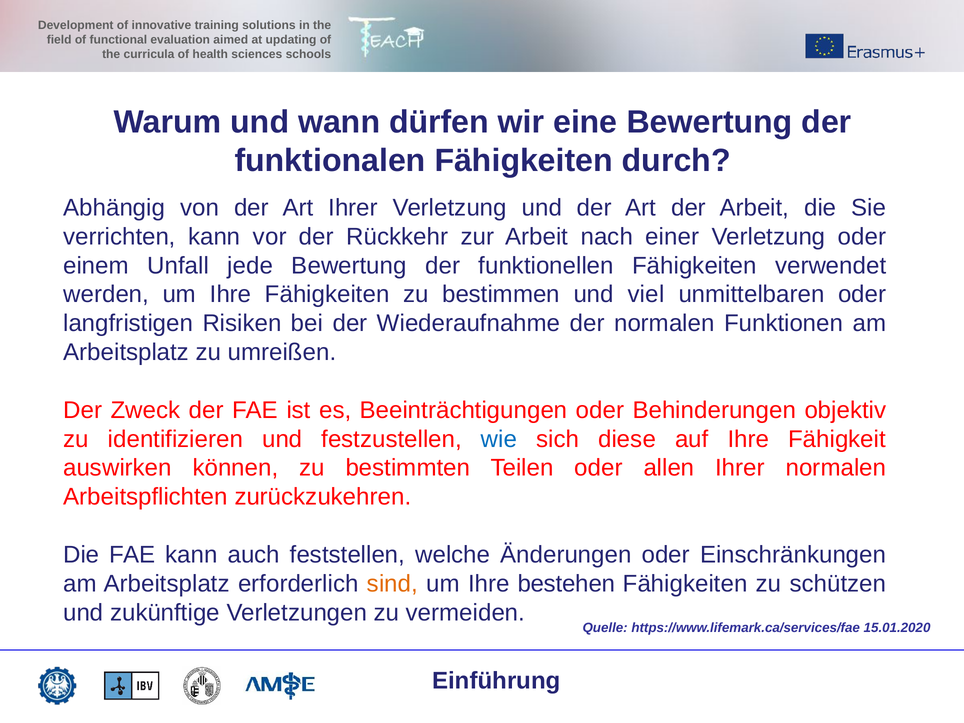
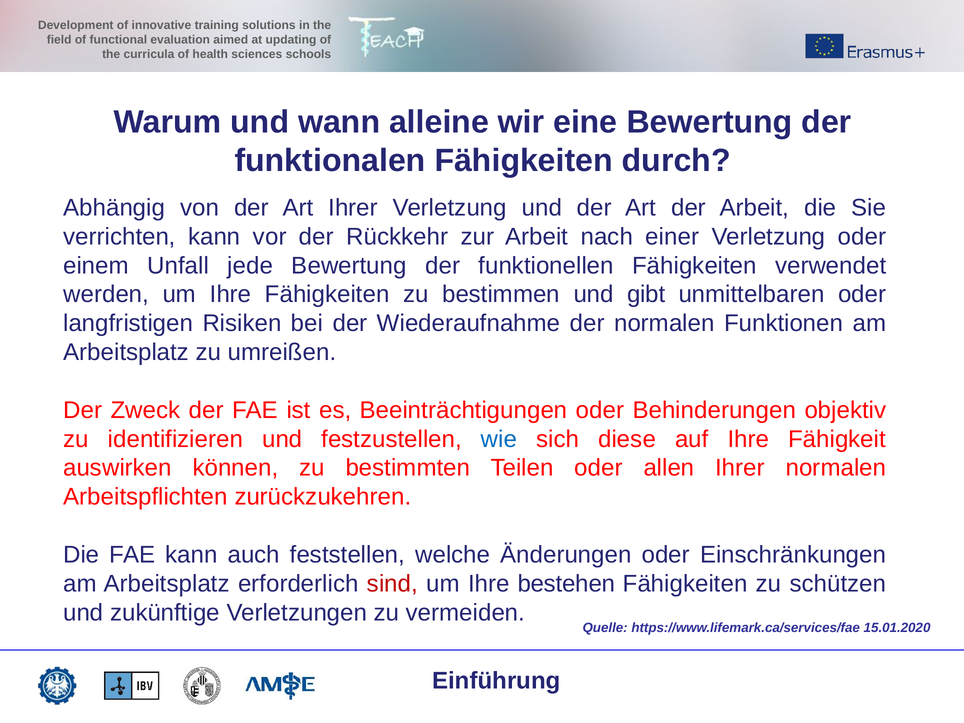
dürfen: dürfen -> alleine
viel: viel -> gibt
sind colour: orange -> red
